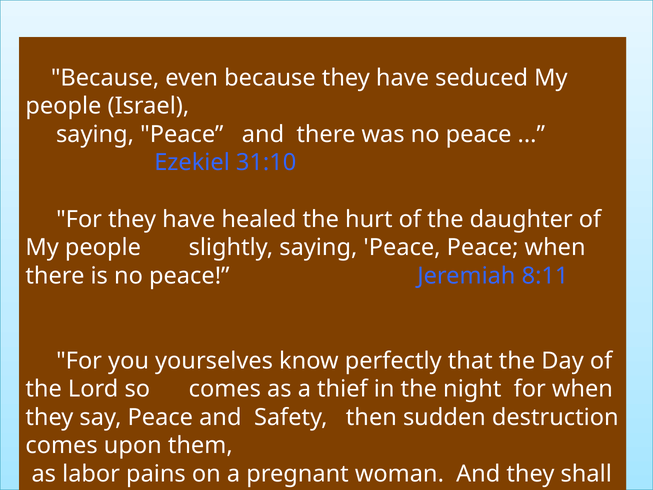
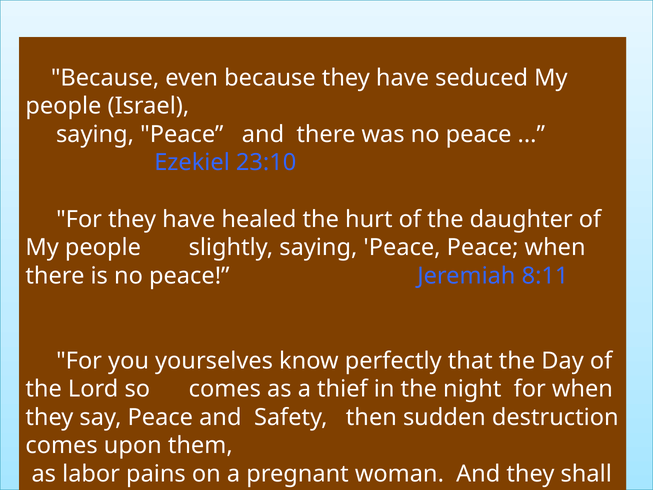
31:10: 31:10 -> 23:10
